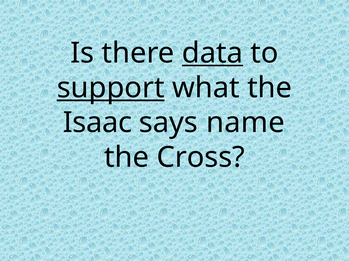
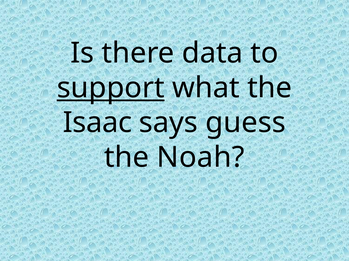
data underline: present -> none
name: name -> guess
Cross: Cross -> Noah
